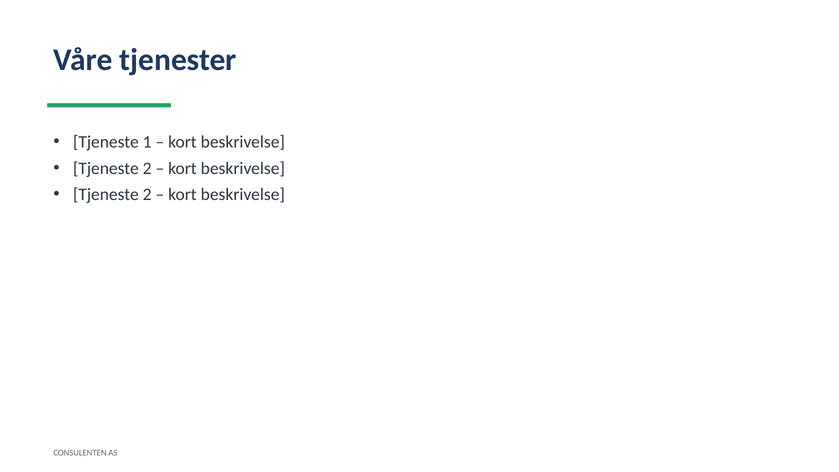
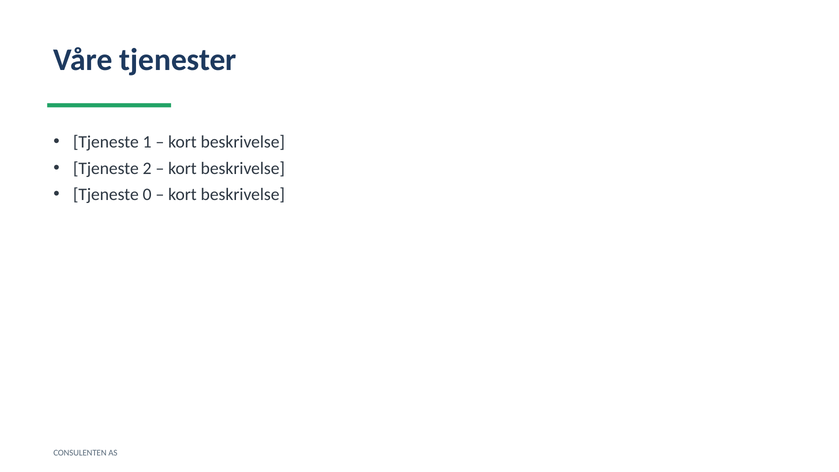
2 at (147, 195): 2 -> 0
